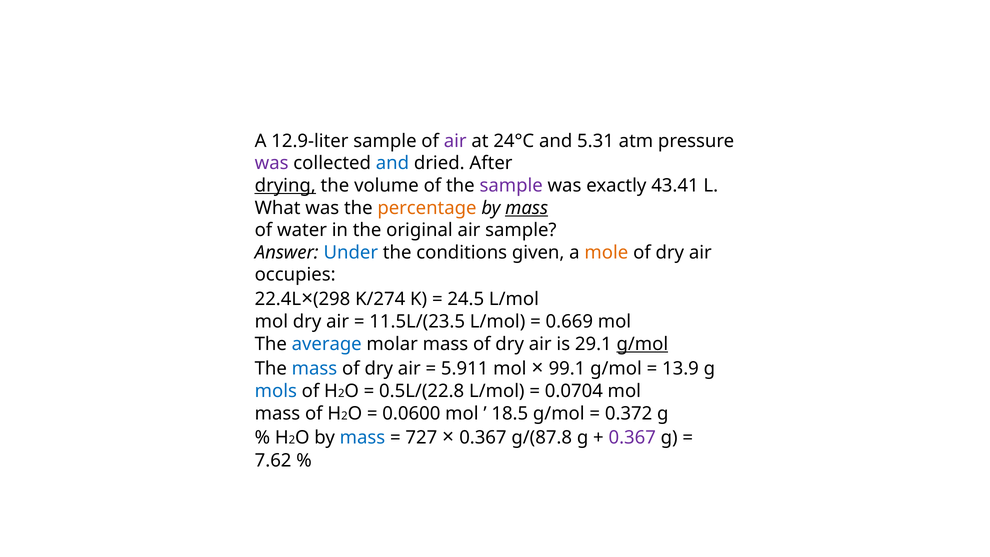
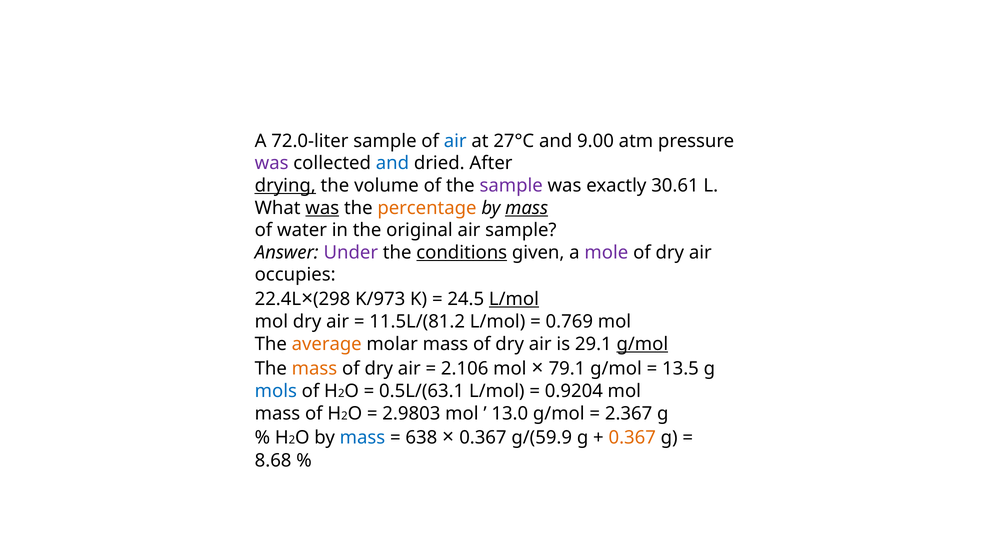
12.9-liter: 12.9-liter -> 72.0-liter
air at (455, 141) colour: purple -> blue
24°C: 24°C -> 27°C
5.31: 5.31 -> 9.00
43.41: 43.41 -> 30.61
was at (322, 208) underline: none -> present
Under colour: blue -> purple
conditions underline: none -> present
mole colour: orange -> purple
K/274: K/274 -> K/973
L/mol at (514, 299) underline: none -> present
11.5L/(23.5: 11.5L/(23.5 -> 11.5L/(81.2
0.669: 0.669 -> 0.769
average colour: blue -> orange
mass at (314, 368) colour: blue -> orange
5.911: 5.911 -> 2.106
99.1: 99.1 -> 79.1
13.9: 13.9 -> 13.5
0.5L/(22.8: 0.5L/(22.8 -> 0.5L/(63.1
0.0704: 0.0704 -> 0.9204
0.0600: 0.0600 -> 2.9803
18.5: 18.5 -> 13.0
0.372: 0.372 -> 2.367
727: 727 -> 638
g/(87.8: g/(87.8 -> g/(59.9
0.367 at (632, 438) colour: purple -> orange
7.62: 7.62 -> 8.68
